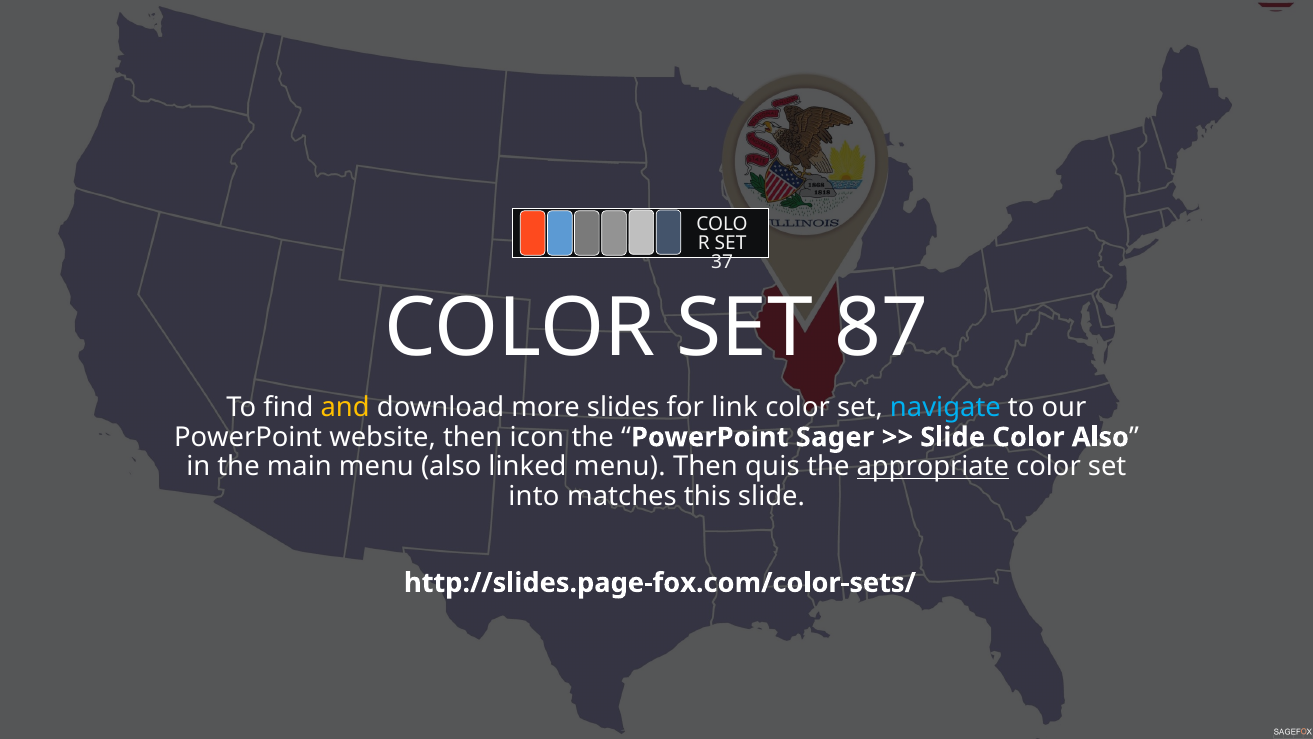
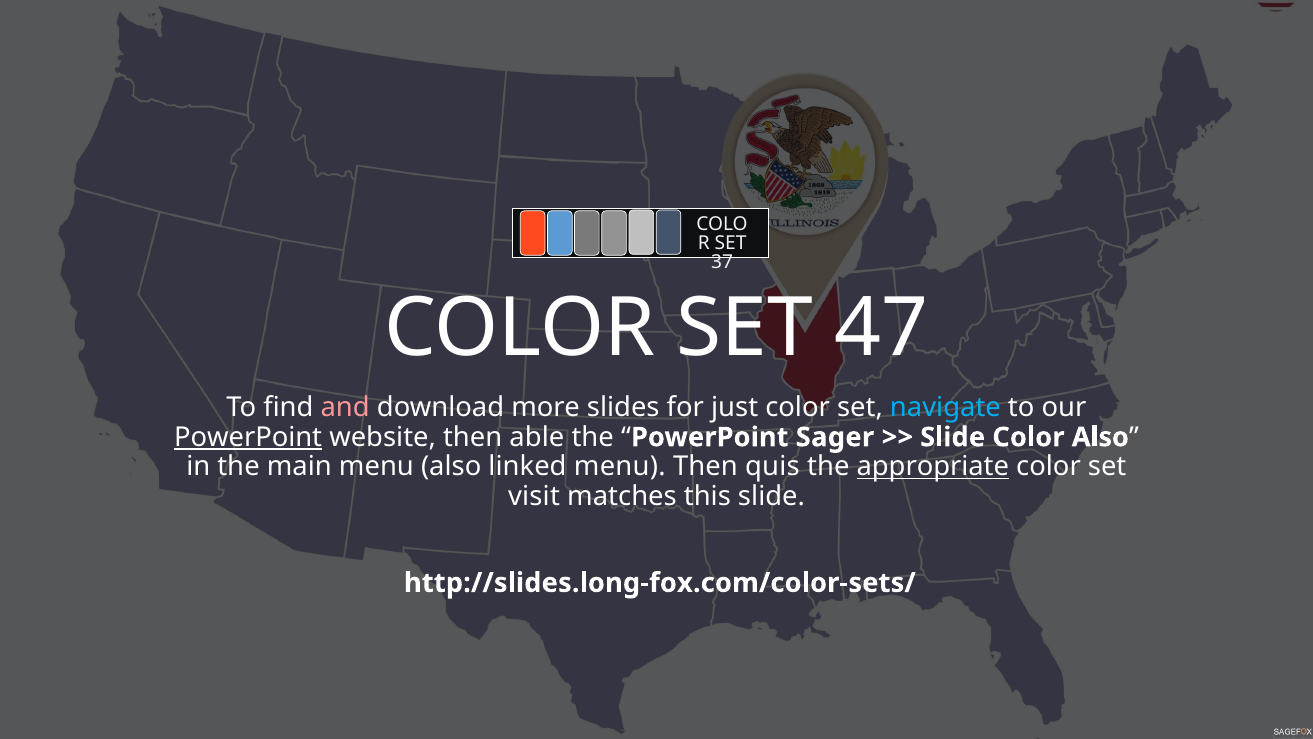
87: 87 -> 47
and colour: yellow -> pink
link: link -> just
PowerPoint at (248, 437) underline: none -> present
icon: icon -> able
into: into -> visit
http://slides.page-fox.com/color-sets/: http://slides.page-fox.com/color-sets/ -> http://slides.long-fox.com/color-sets/
